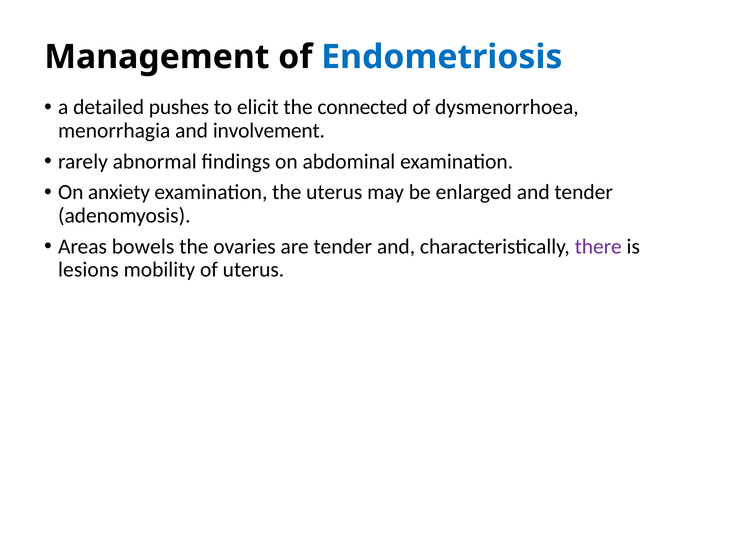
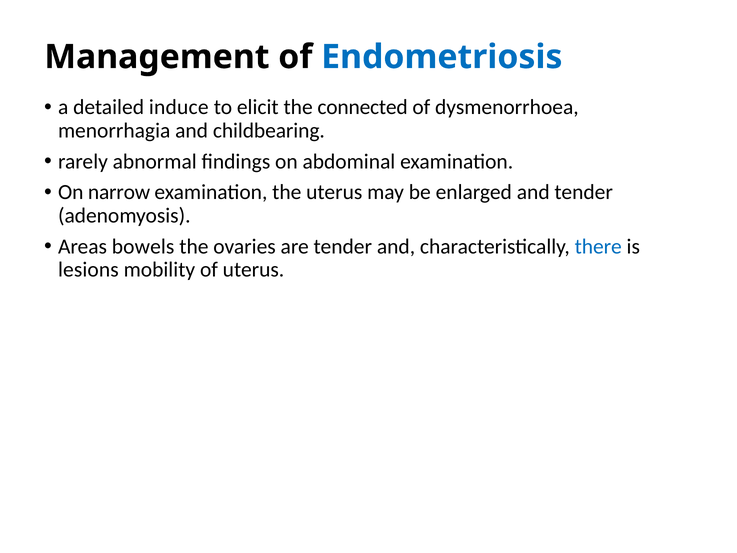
pushes: pushes -> induce
involvement: involvement -> childbearing
anxiety: anxiety -> narrow
there colour: purple -> blue
